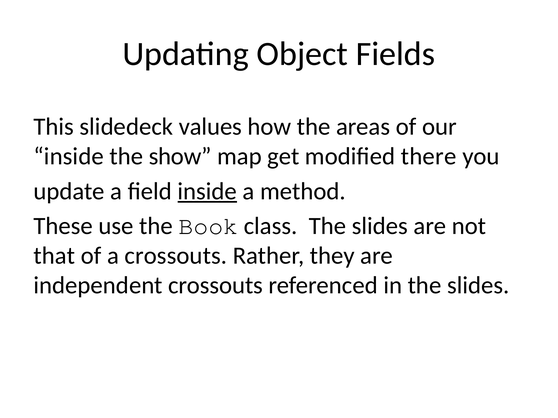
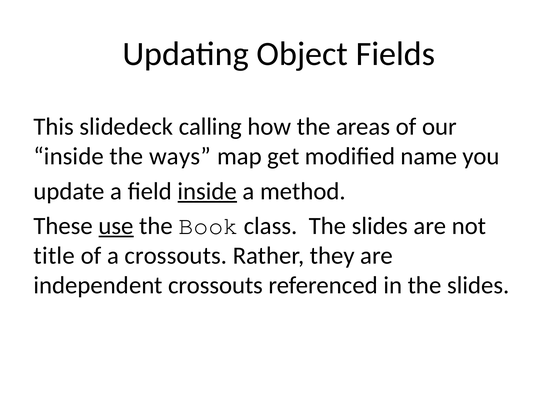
values: values -> calling
show: show -> ways
there: there -> name
use underline: none -> present
that: that -> title
